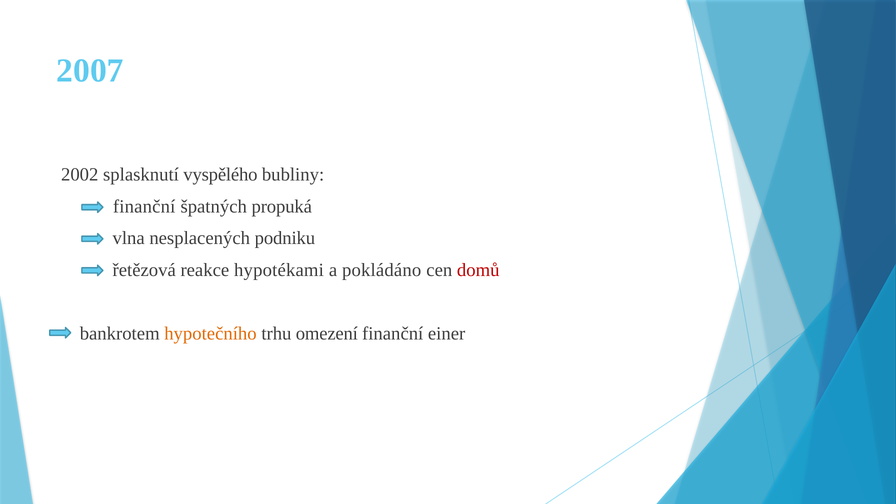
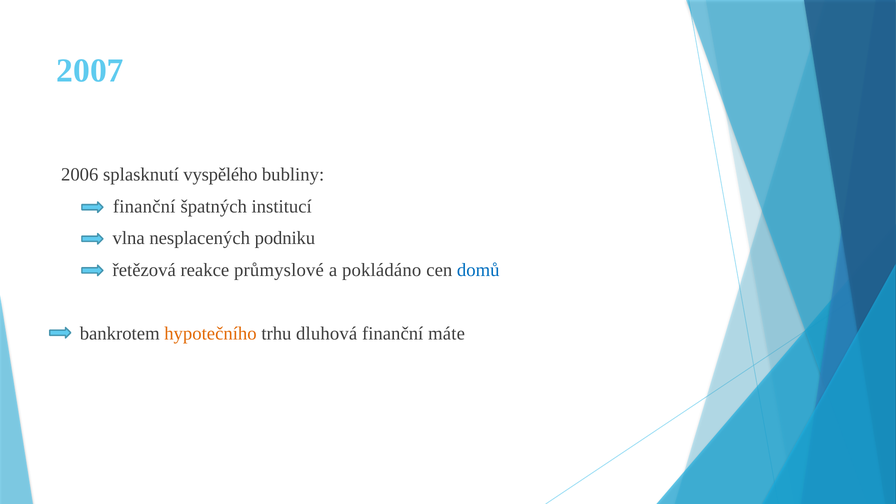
2002: 2002 -> 2006
propuká: propuká -> institucí
hypotékami: hypotékami -> průmyslové
domů colour: red -> blue
omezení: omezení -> dluhová
einer: einer -> máte
